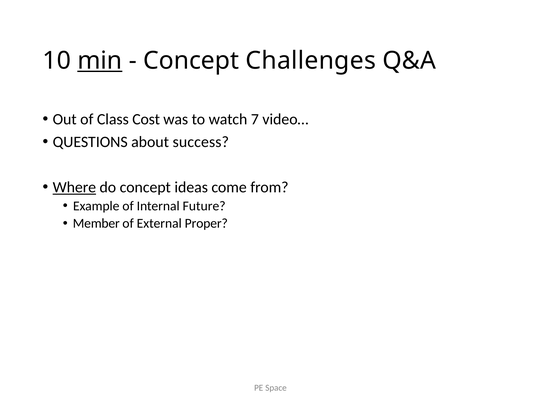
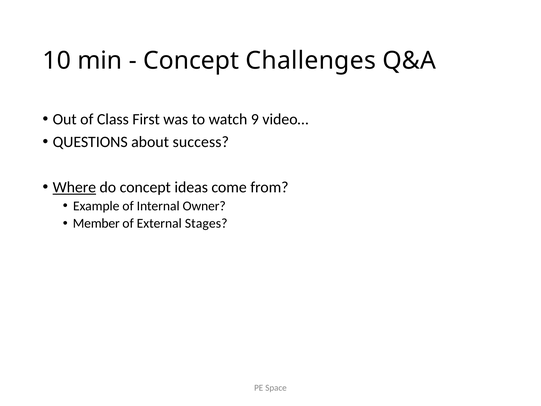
min underline: present -> none
Cost: Cost -> First
7: 7 -> 9
Future: Future -> Owner
Proper: Proper -> Stages
